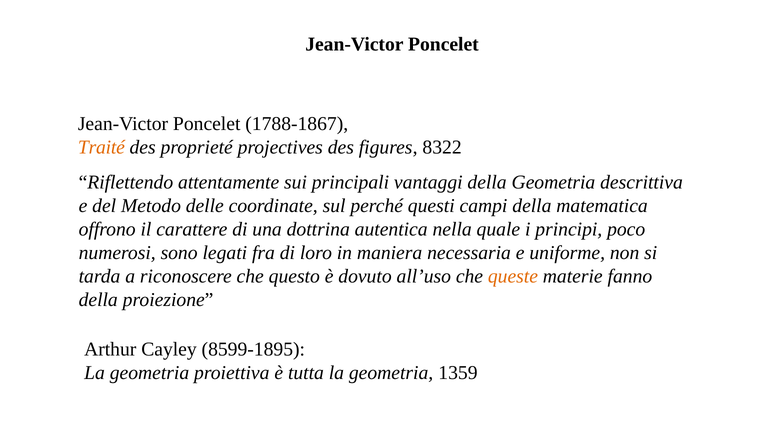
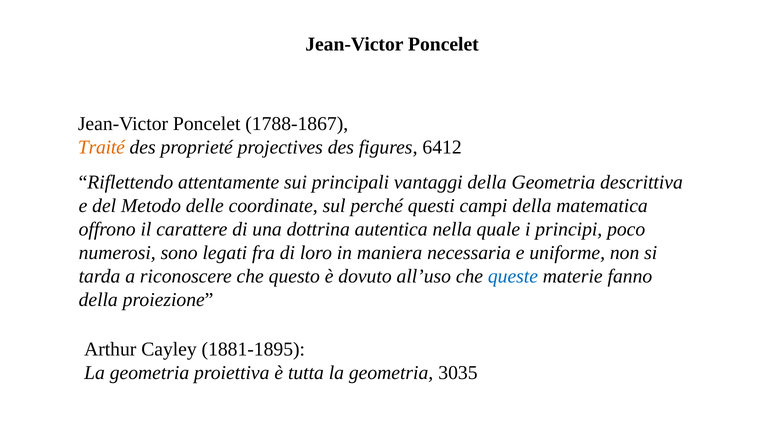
8322: 8322 -> 6412
queste colour: orange -> blue
8599-1895: 8599-1895 -> 1881-1895
1359: 1359 -> 3035
